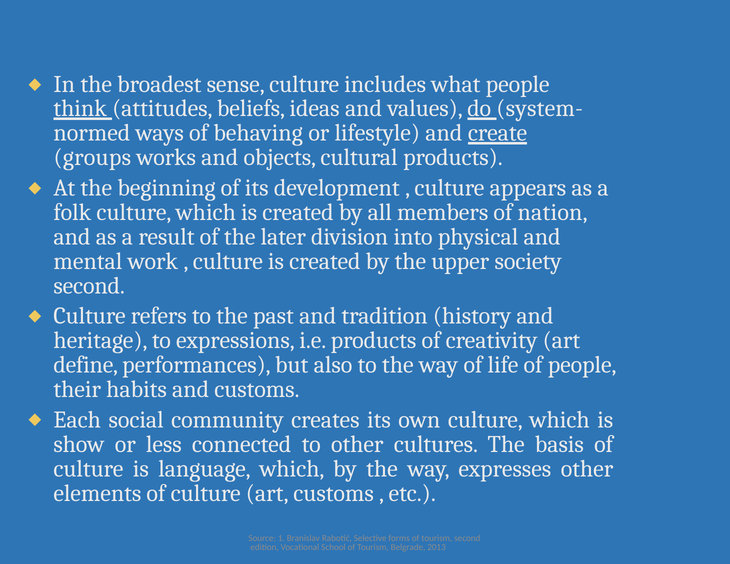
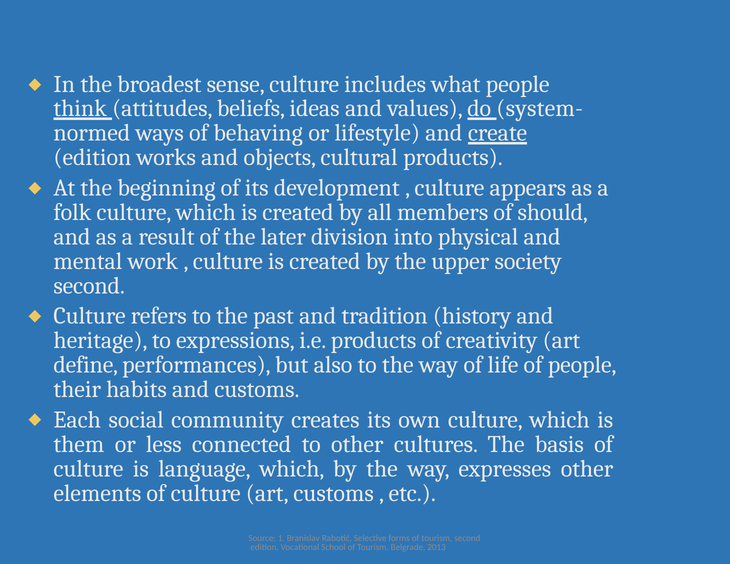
groups at (92, 157): groups -> edition
nation: nation -> should
show: show -> them
